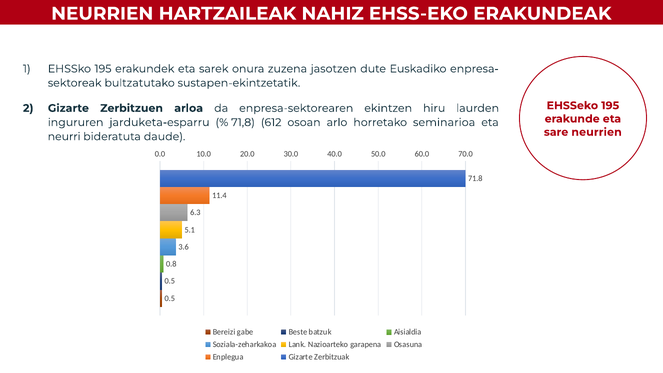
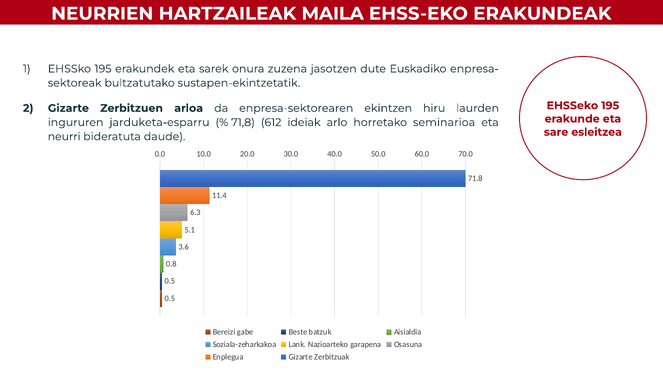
NAHIZ: NAHIZ -> MAILA
osoan: osoan -> ideiak
sare neurrien: neurrien -> esleitzea
